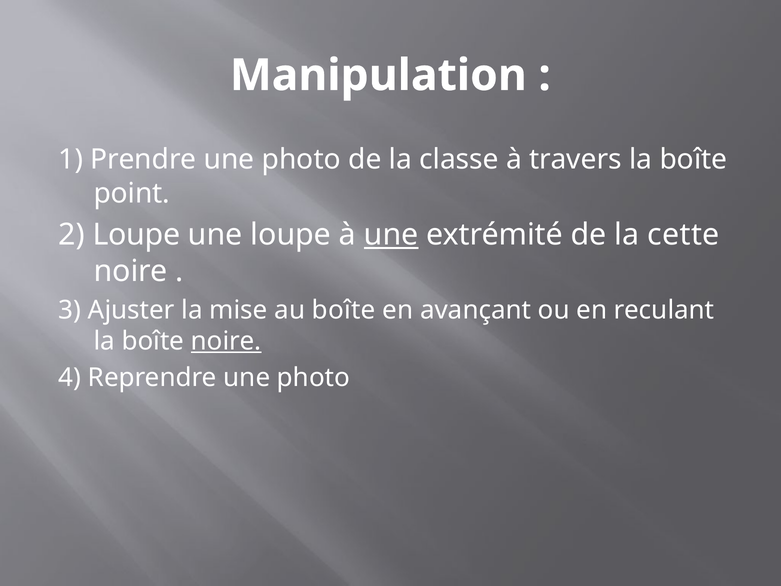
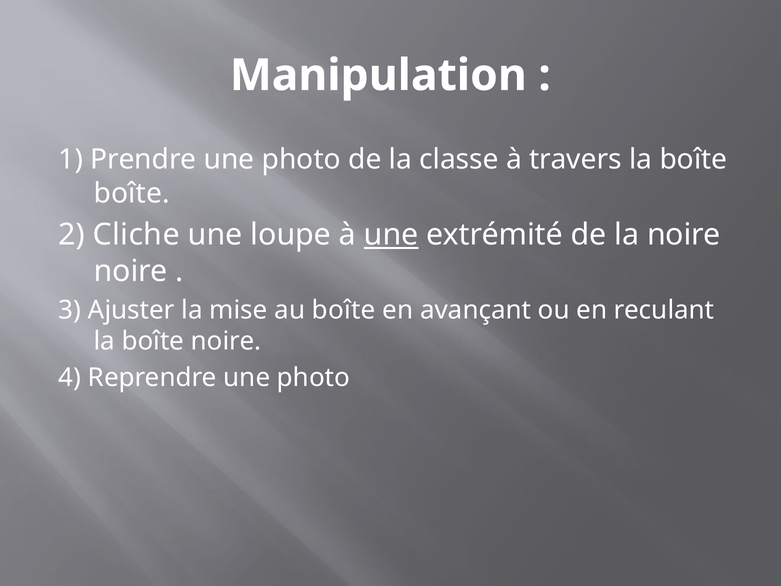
point at (132, 193): point -> boîte
2 Loupe: Loupe -> Cliche
la cette: cette -> noire
noire at (226, 341) underline: present -> none
